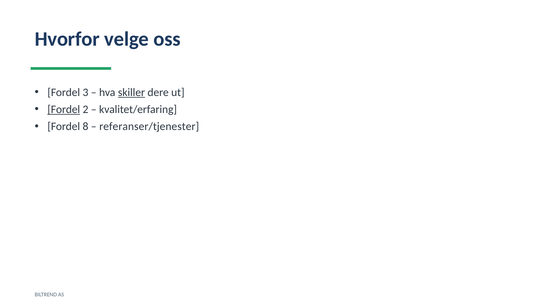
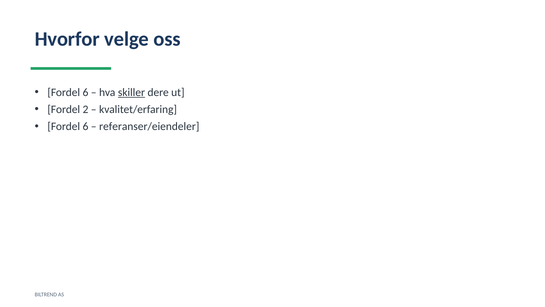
3 at (85, 92): 3 -> 6
Fordel at (64, 109) underline: present -> none
8 at (85, 126): 8 -> 6
referanser/tjenester: referanser/tjenester -> referanser/eiendeler
